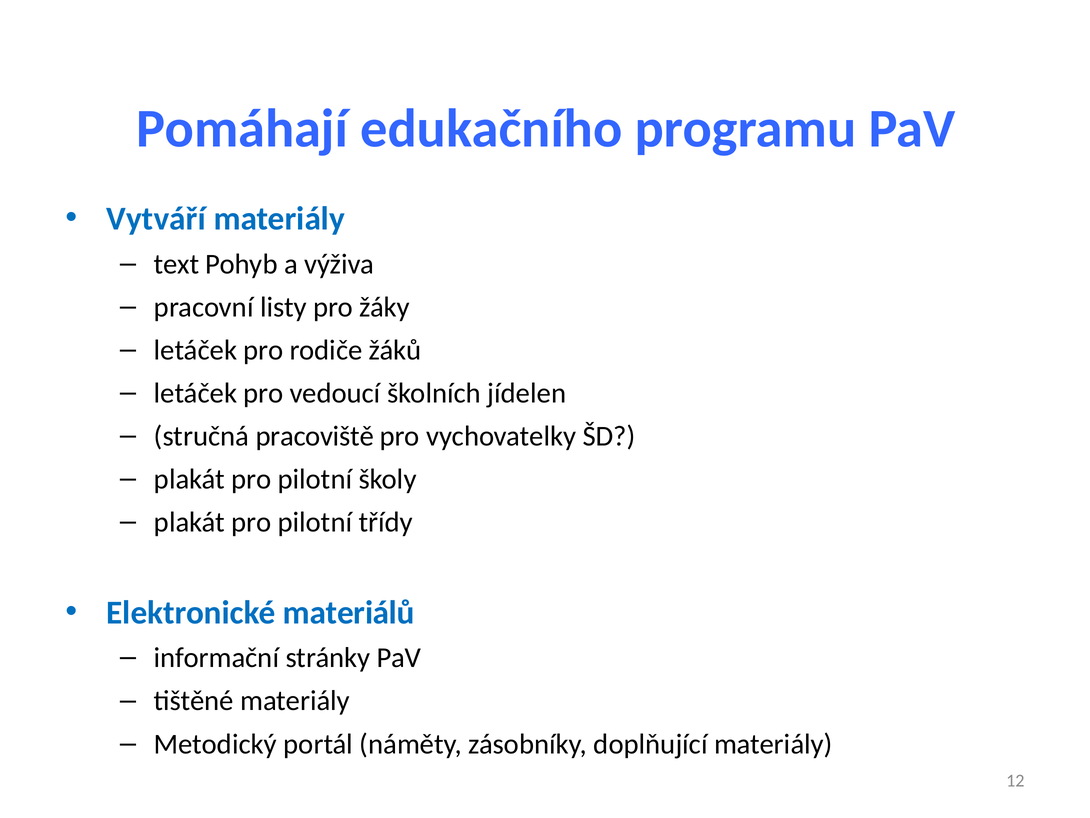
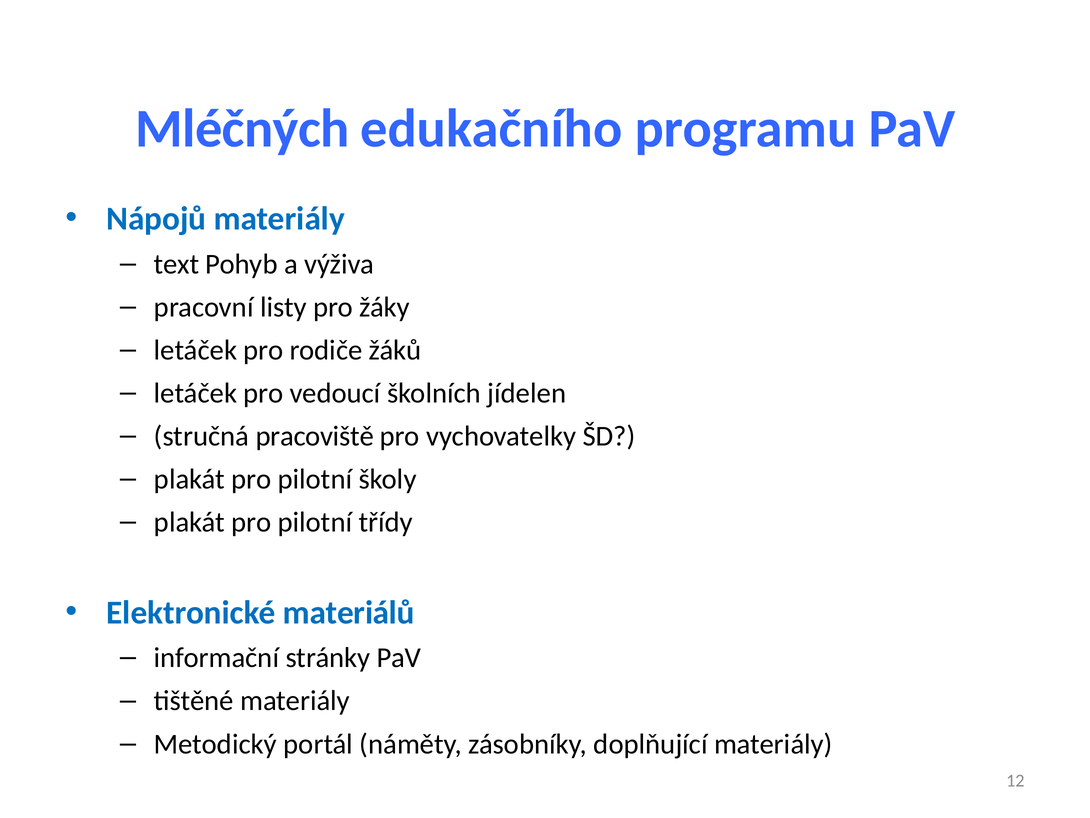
Pomáhají: Pomáhají -> Mléčných
Vytváří: Vytváří -> Nápojů
